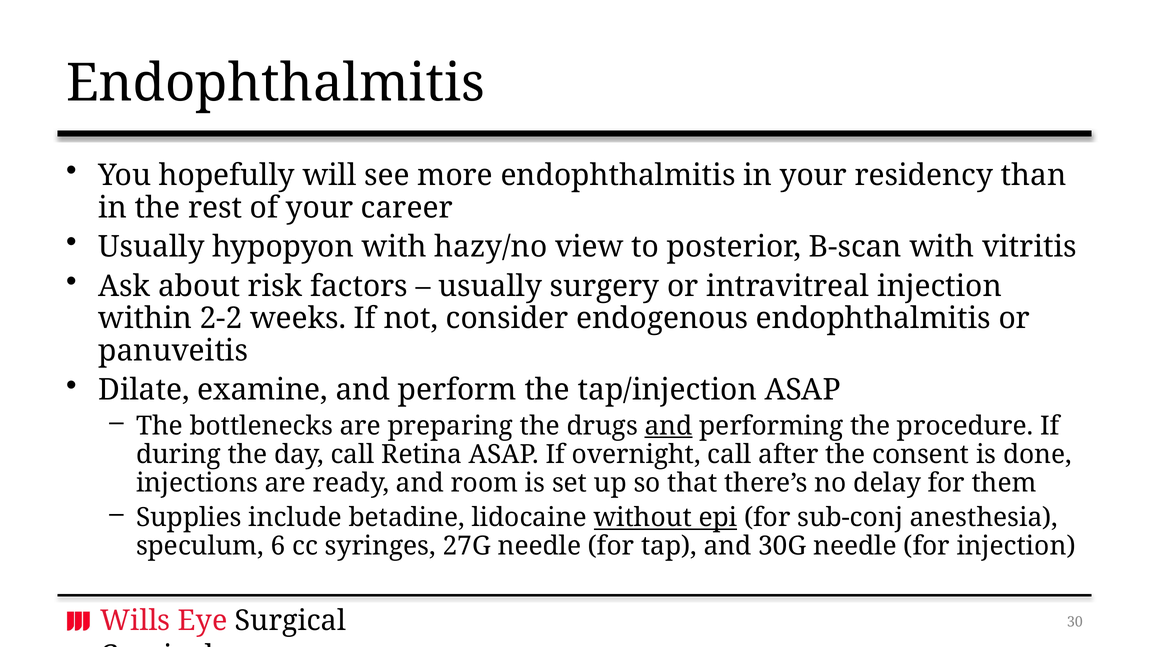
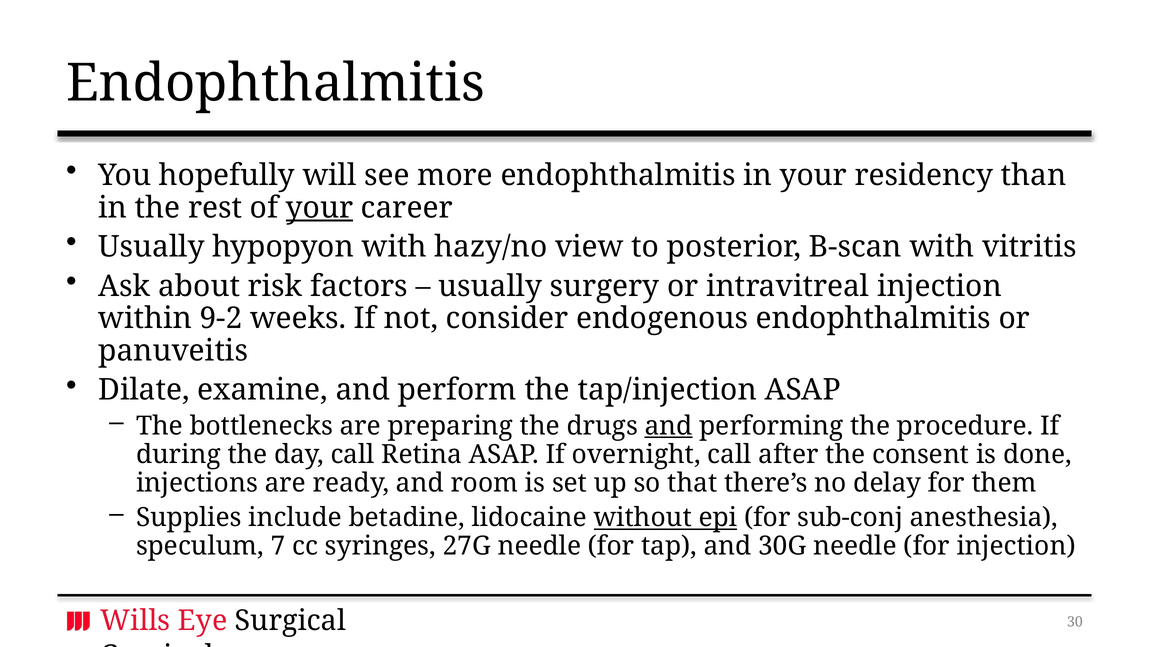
your at (320, 207) underline: none -> present
2-2: 2-2 -> 9-2
6: 6 -> 7
